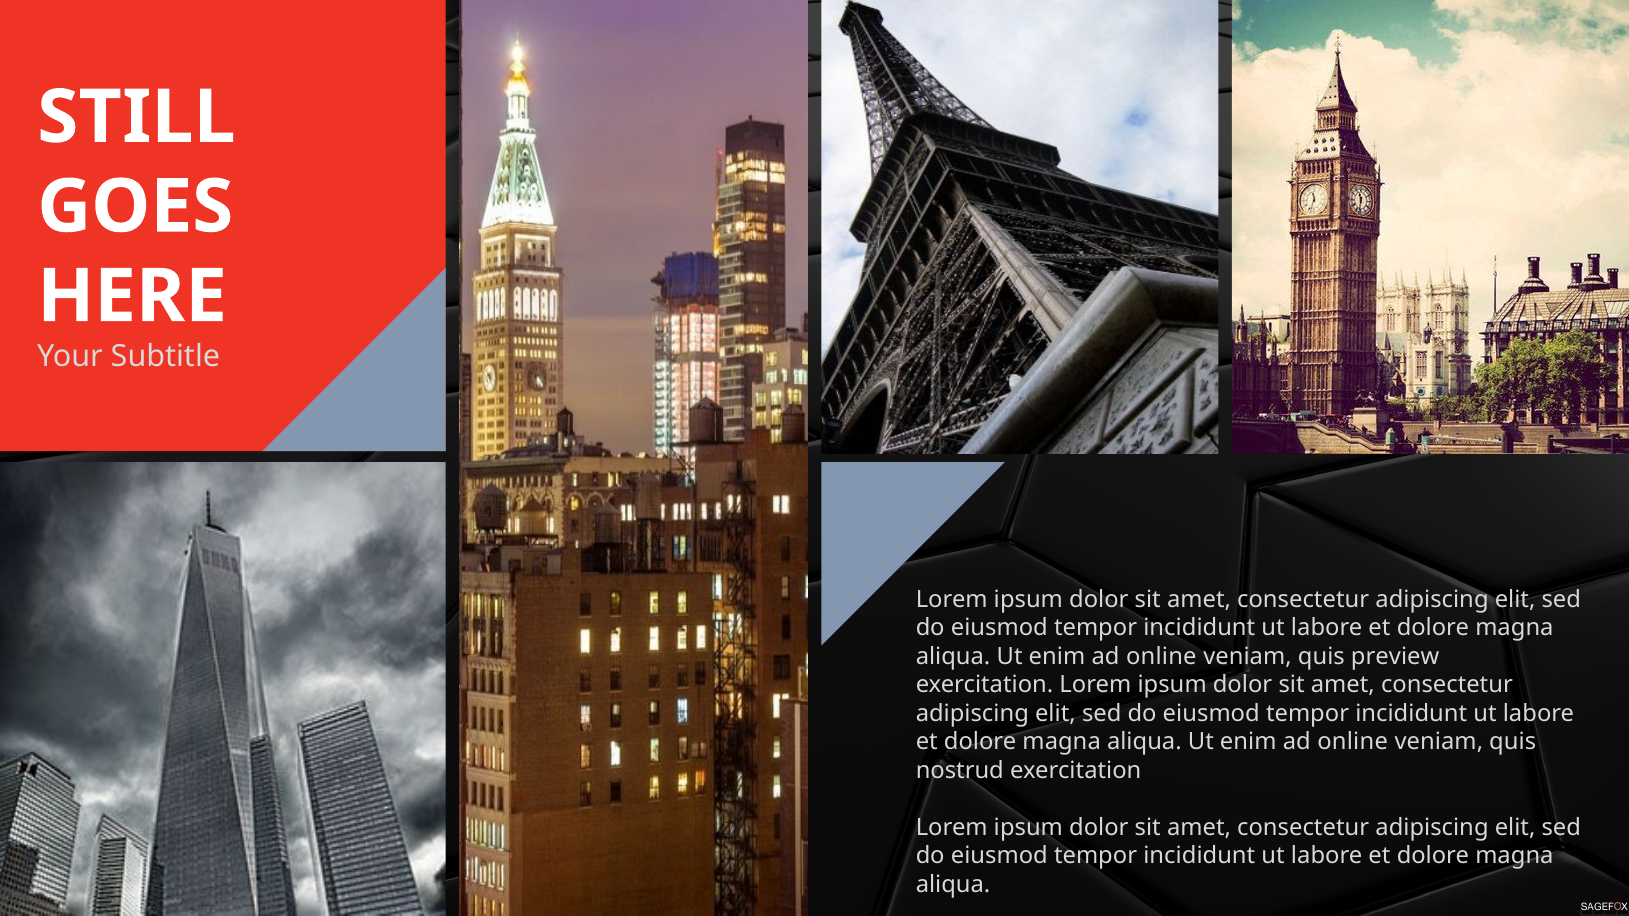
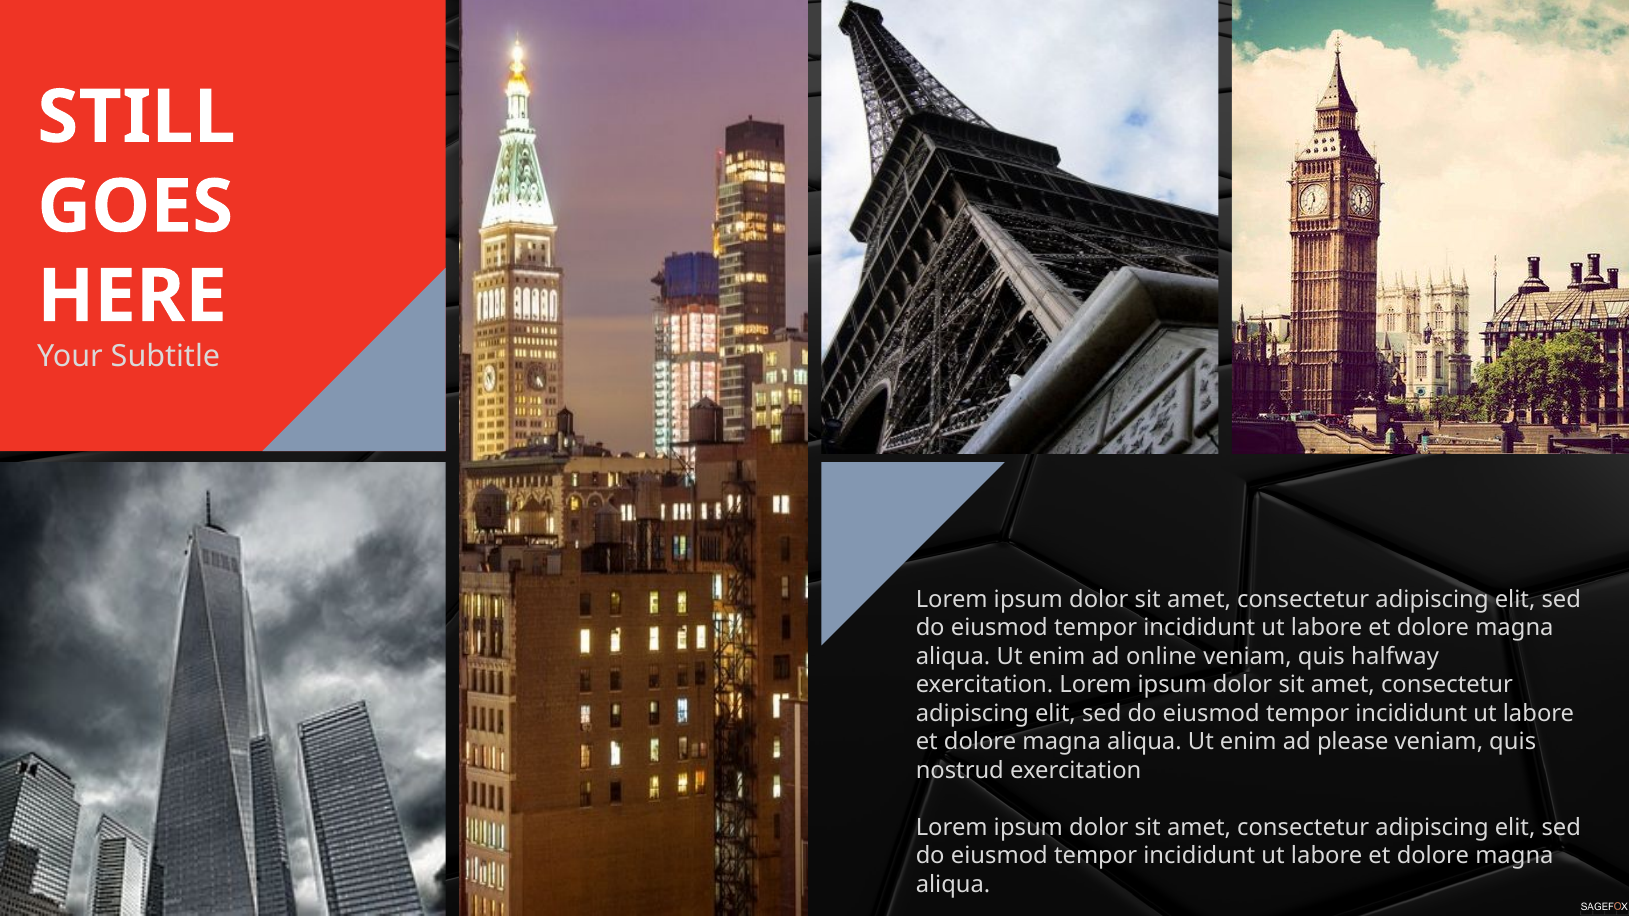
preview: preview -> halfway
online at (1353, 742): online -> please
